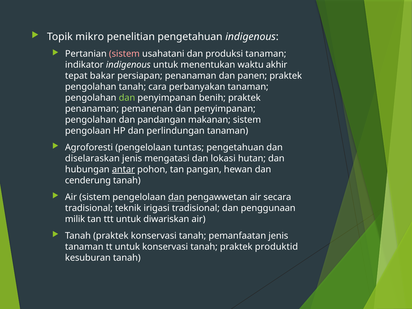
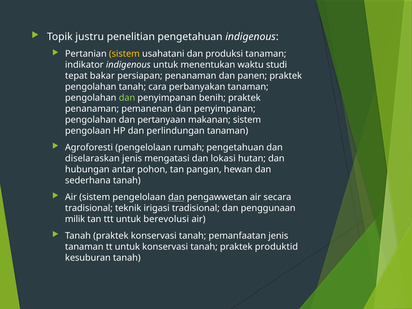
mikro: mikro -> justru
sistem at (124, 54) colour: pink -> yellow
akhir: akhir -> studi
pandangan: pandangan -> pertanyaan
tuntas: tuntas -> rumah
antar underline: present -> none
cenderung: cenderung -> sederhana
diwariskan: diwariskan -> berevolusi
